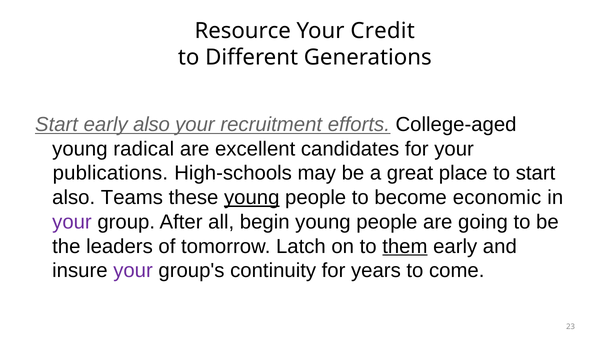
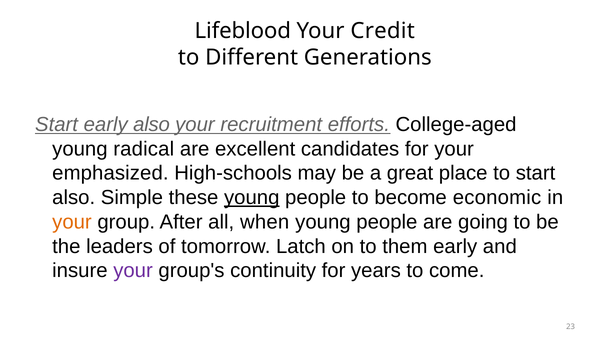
Resource: Resource -> Lifeblood
publications: publications -> emphasized
Teams: Teams -> Simple
your at (72, 222) colour: purple -> orange
begin: begin -> when
them underline: present -> none
